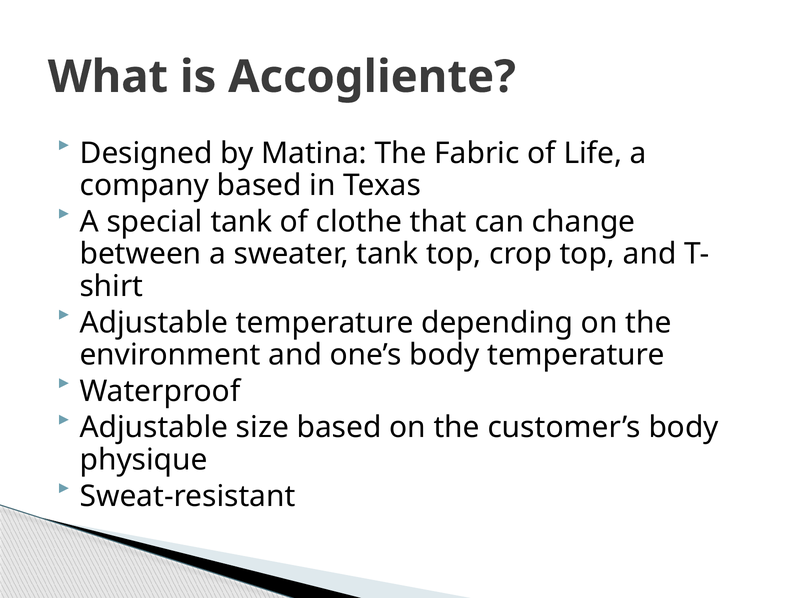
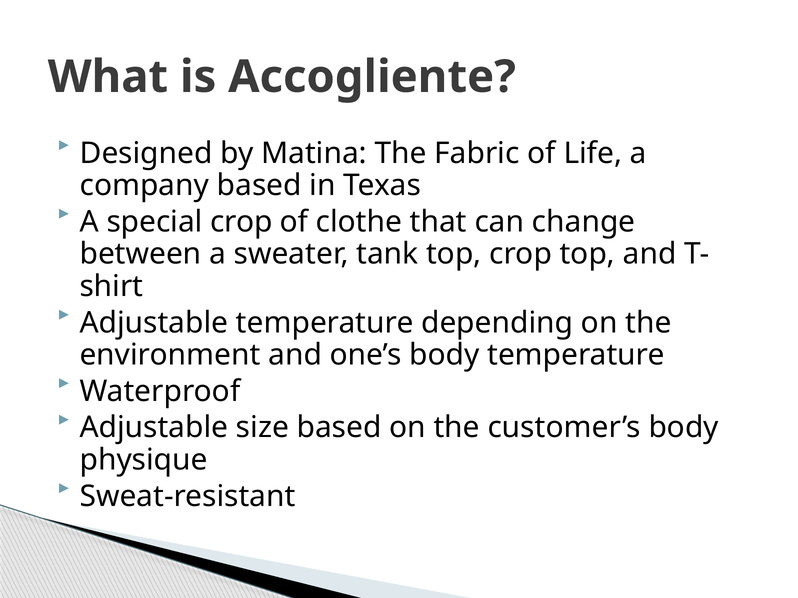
special tank: tank -> crop
